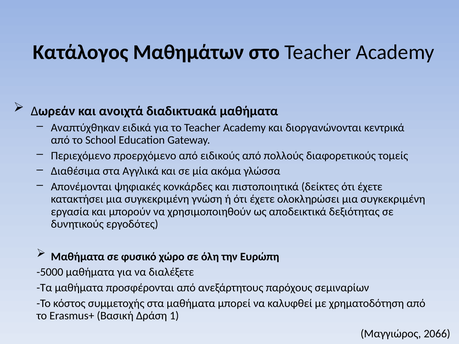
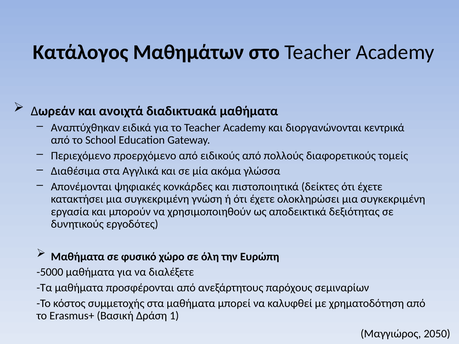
2066: 2066 -> 2050
